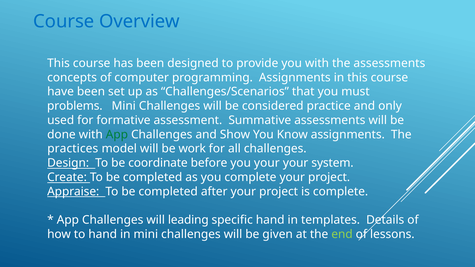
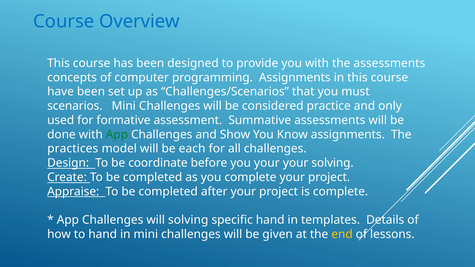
problems: problems -> scenarios
work: work -> each
your system: system -> solving
will leading: leading -> solving
end colour: light green -> yellow
